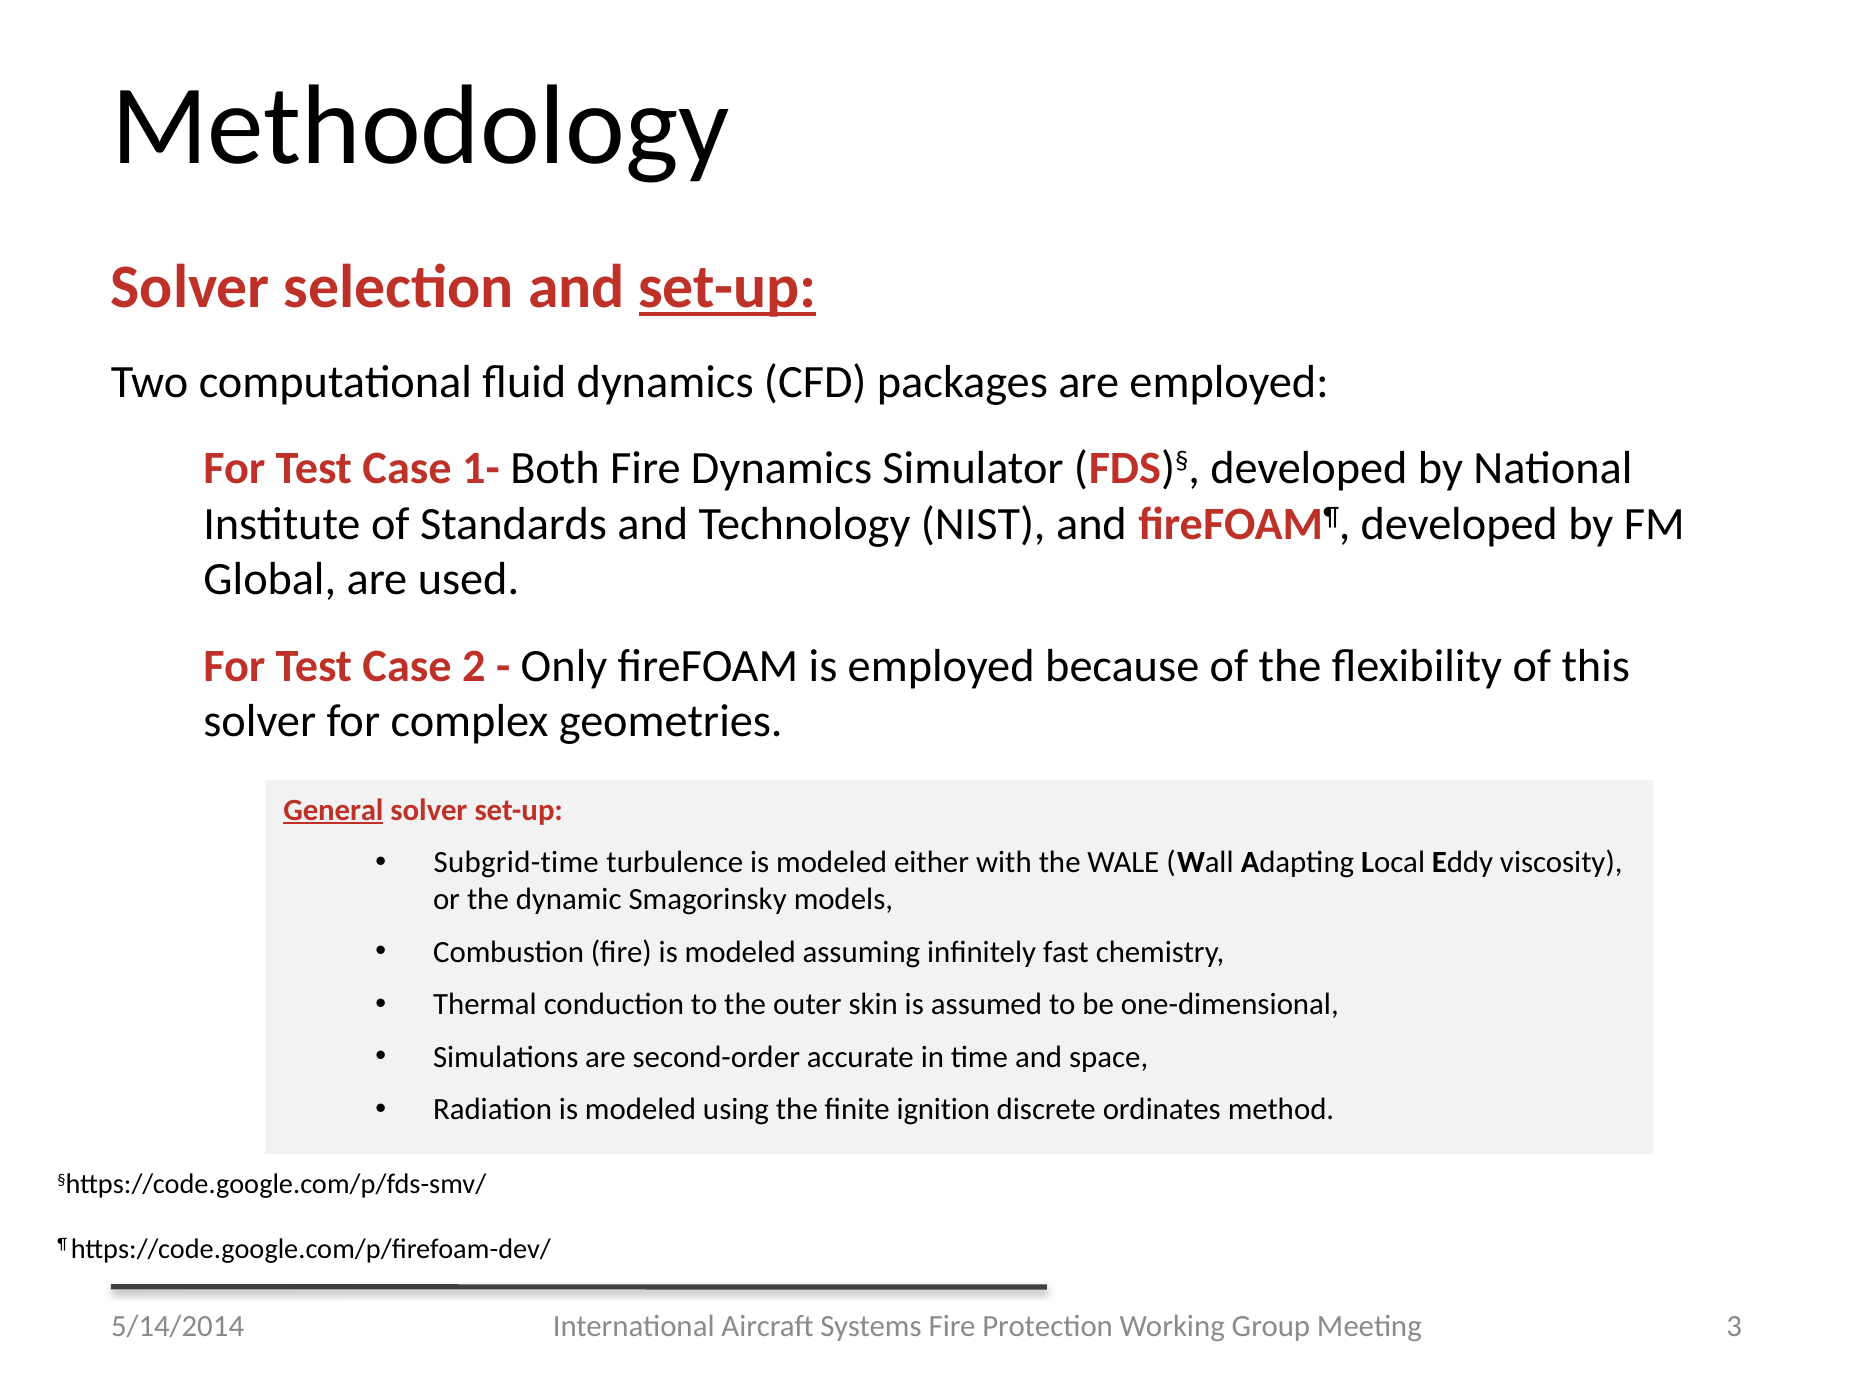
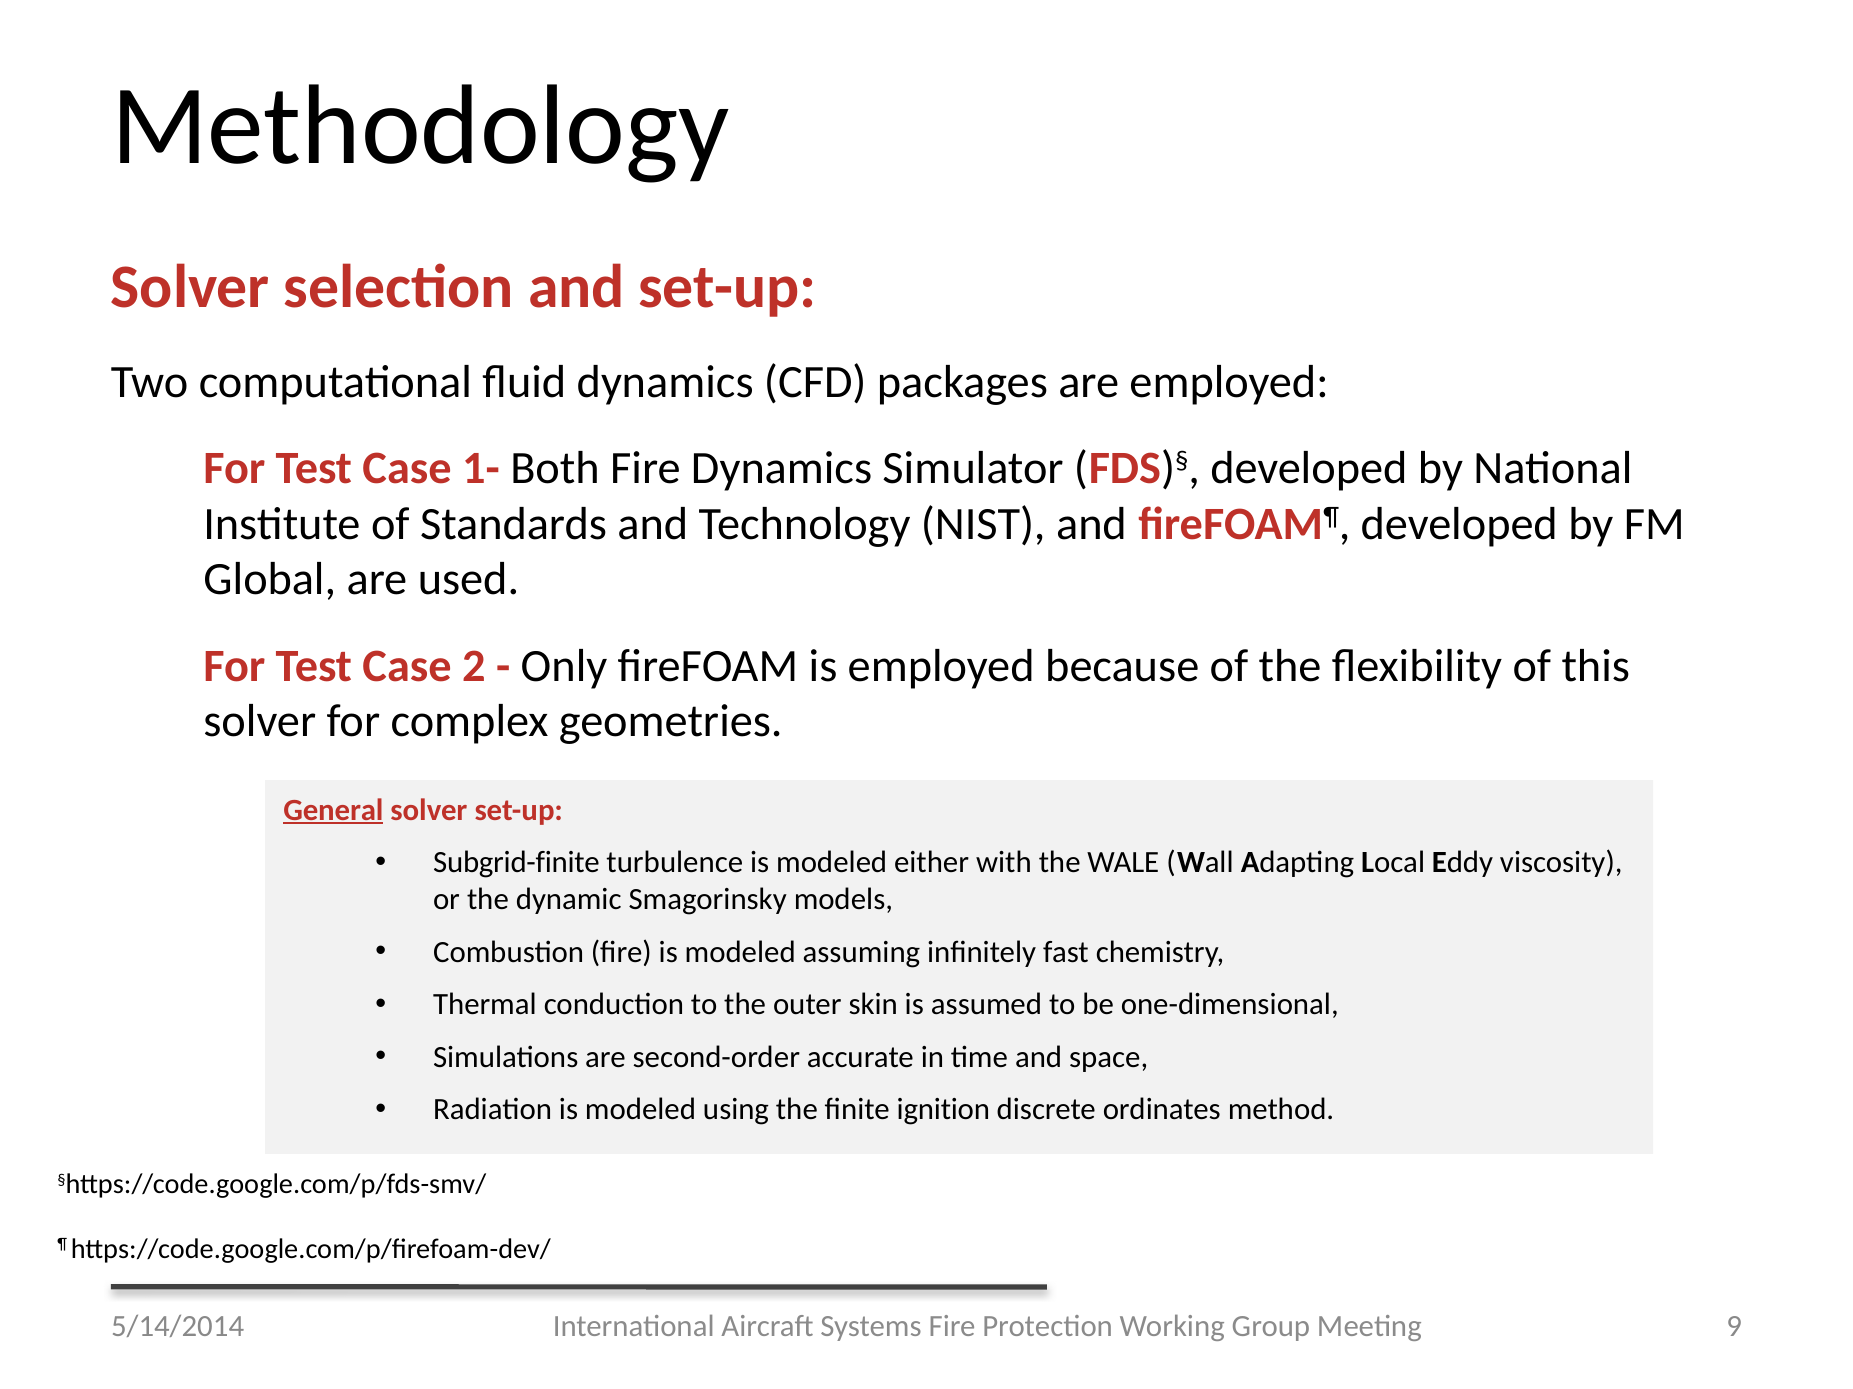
set-up at (727, 287) underline: present -> none
Subgrid-time: Subgrid-time -> Subgrid-finite
3: 3 -> 9
